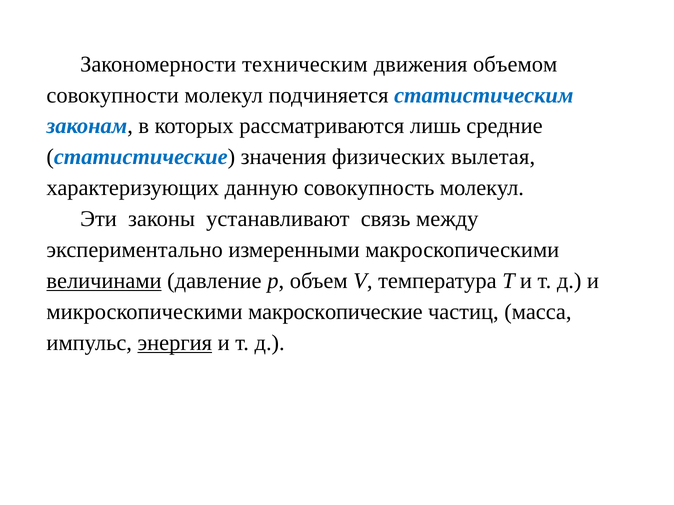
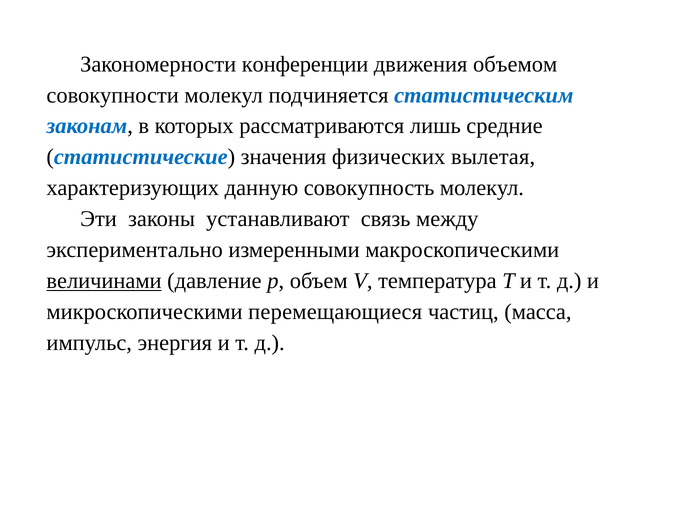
техническим: техническим -> конференции
макроскопические: макроскопические -> перемещающиеся
энергия underline: present -> none
